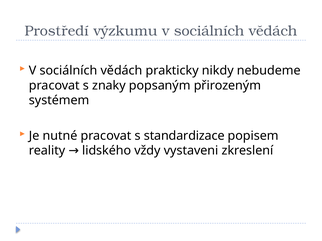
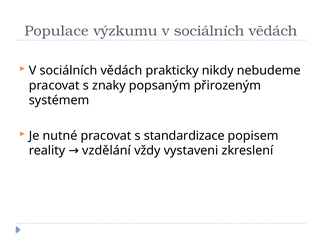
Prostředí: Prostředí -> Populace
lidského: lidského -> vzdělání
